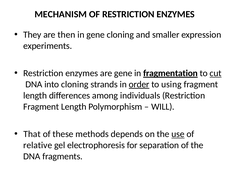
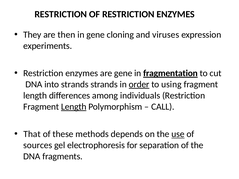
MECHANISM at (61, 14): MECHANISM -> RESTRICTION
smaller: smaller -> viruses
cut underline: present -> none
into cloning: cloning -> strands
Length at (74, 107) underline: none -> present
WILL: WILL -> CALL
relative: relative -> sources
